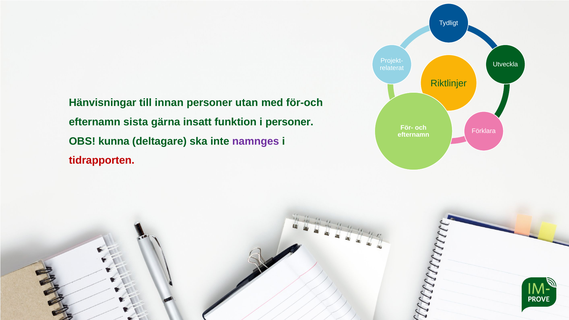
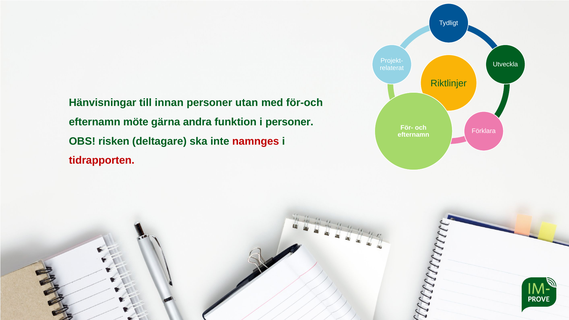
sista: sista -> möte
insatt: insatt -> andra
kunna: kunna -> risken
namnges colour: purple -> red
